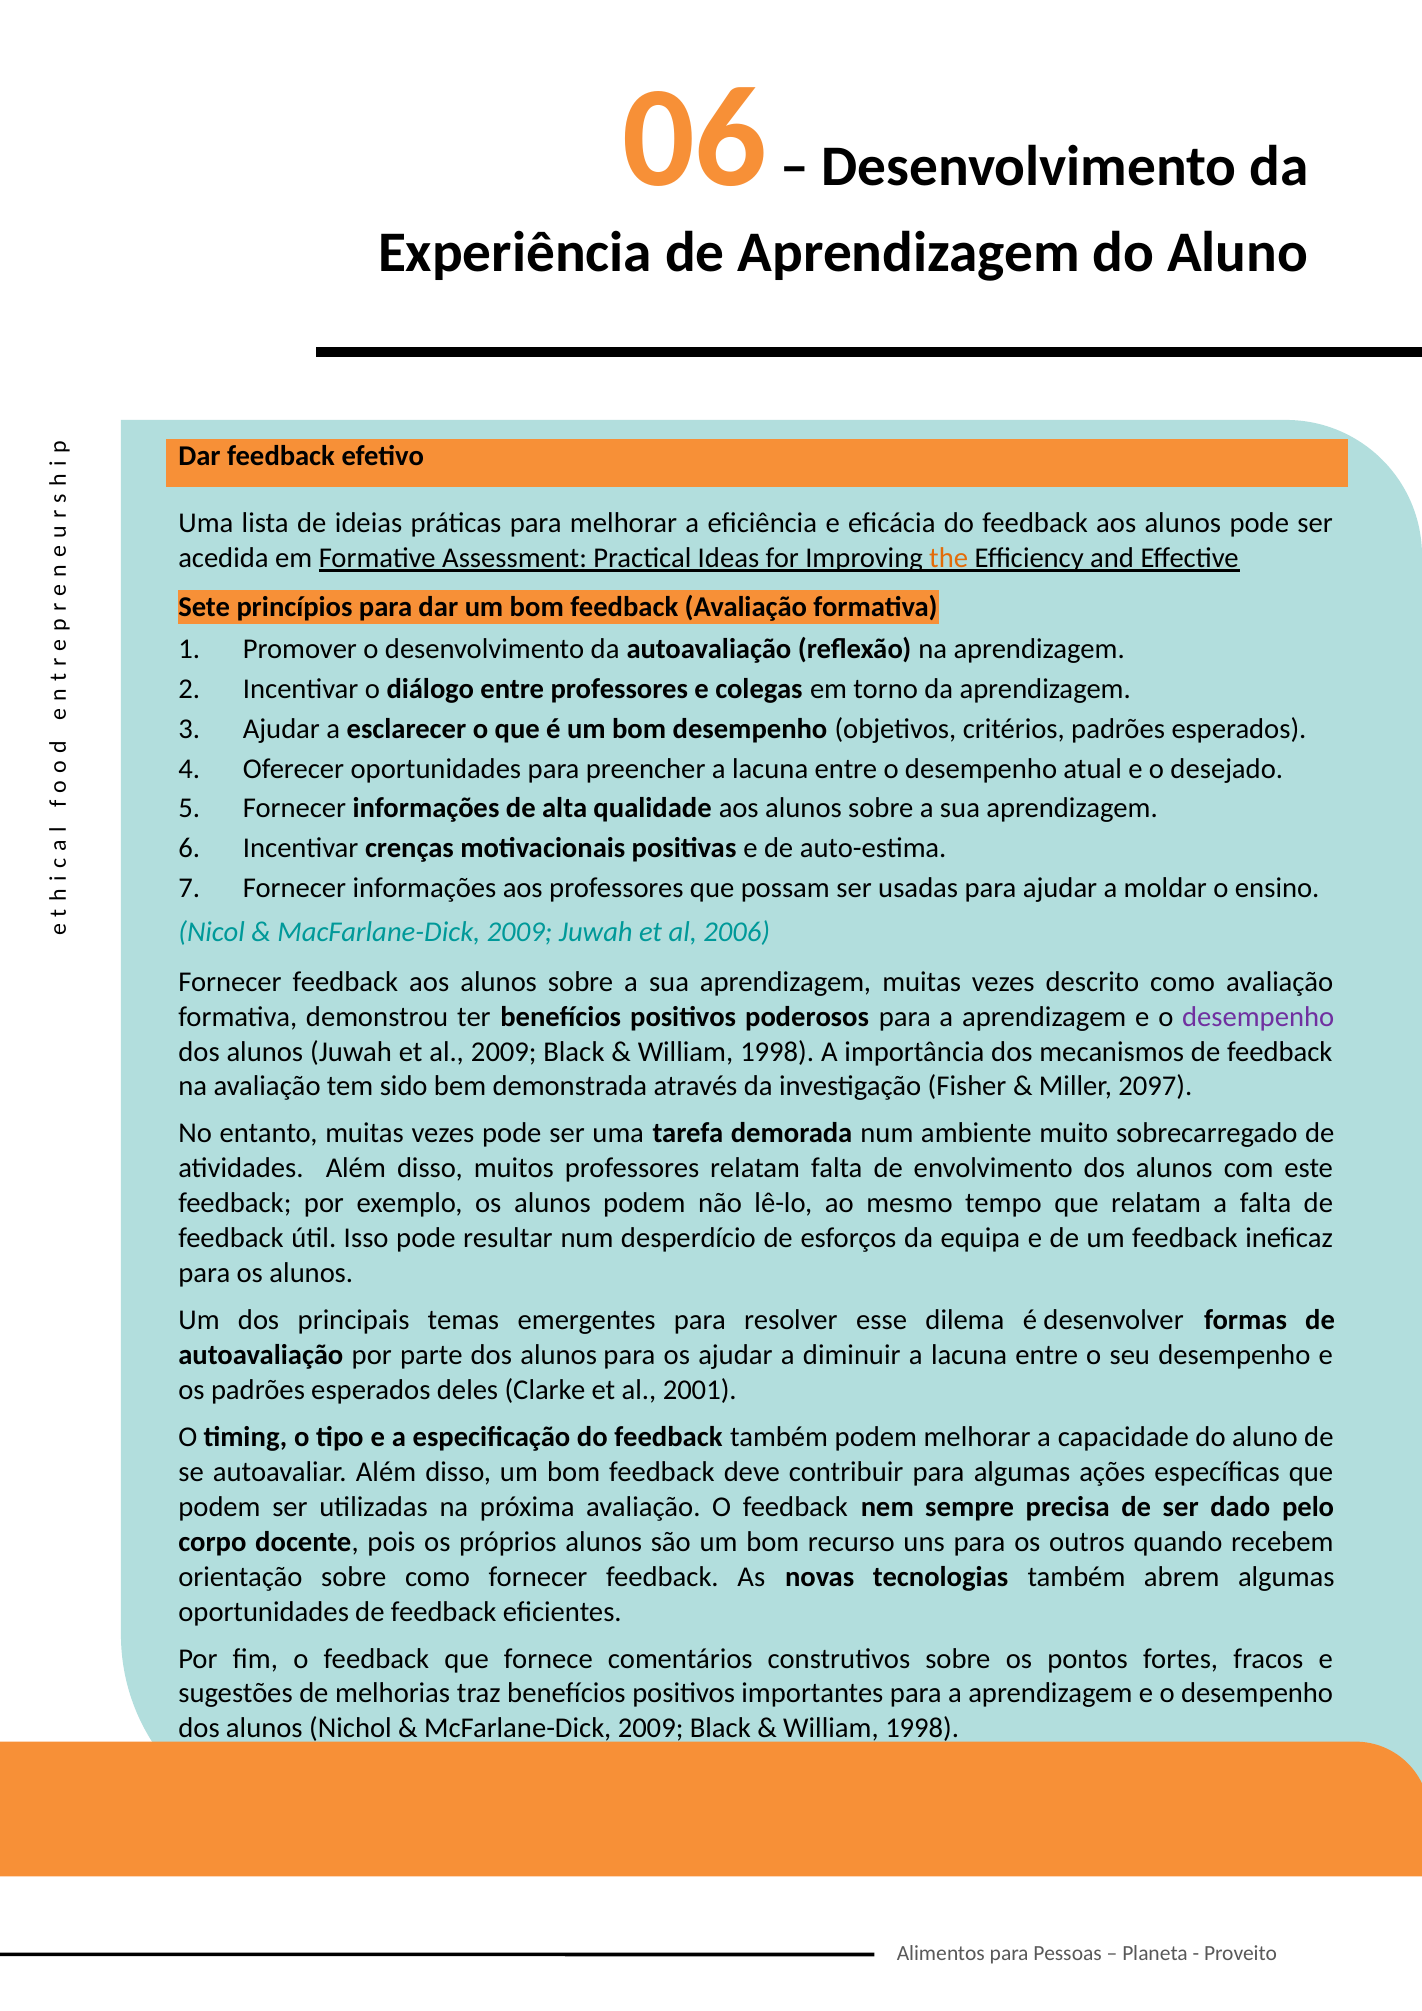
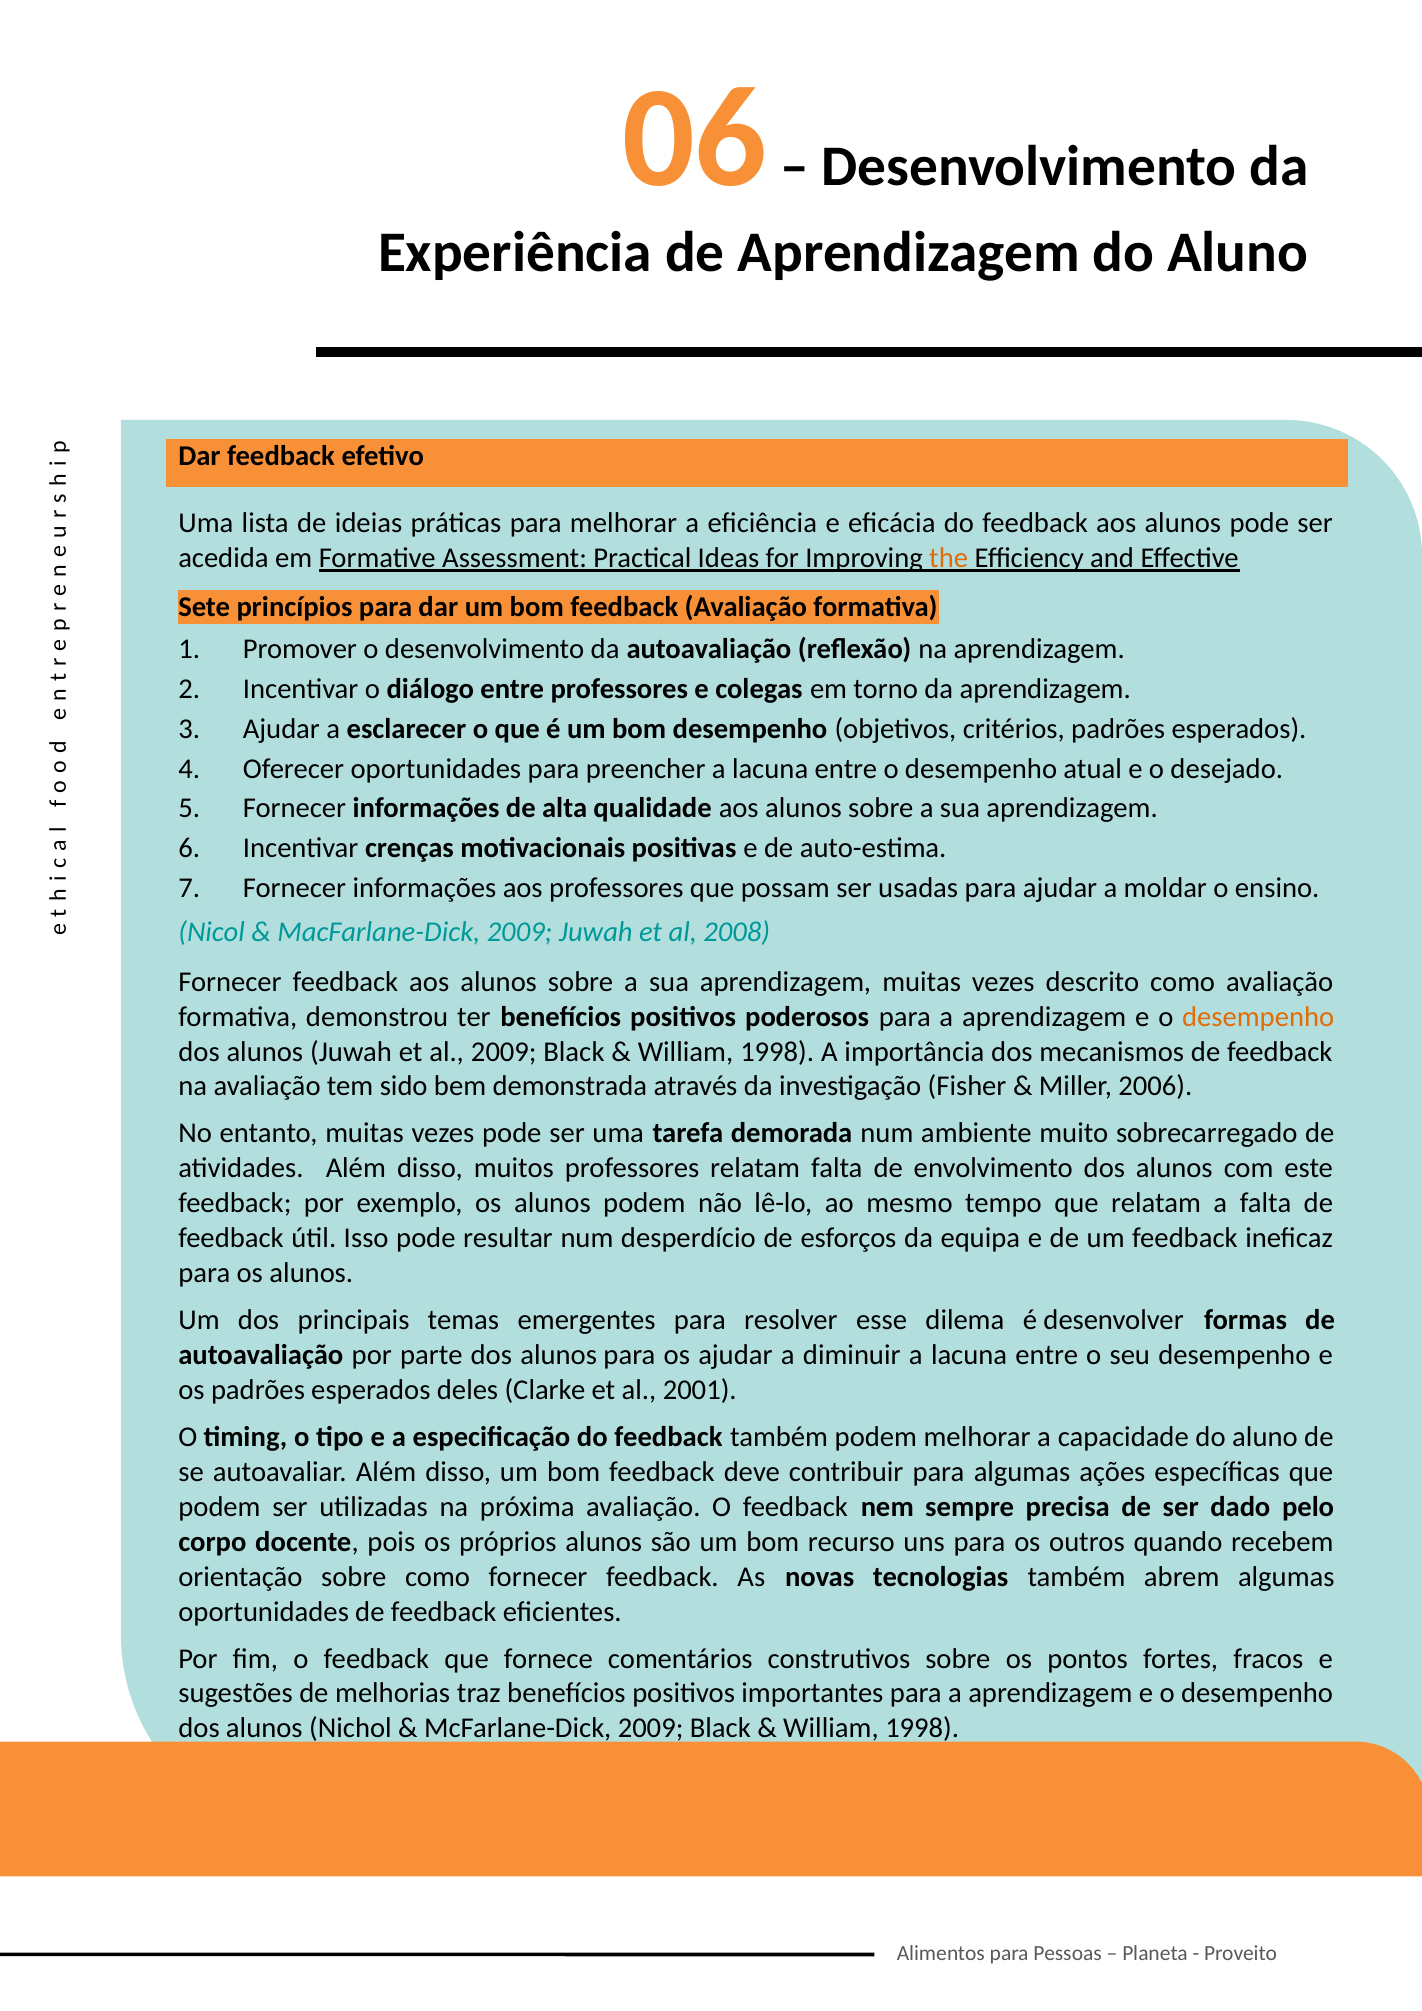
2006: 2006 -> 2008
desempenho at (1258, 1017) colour: purple -> orange
2097: 2097 -> 2006
